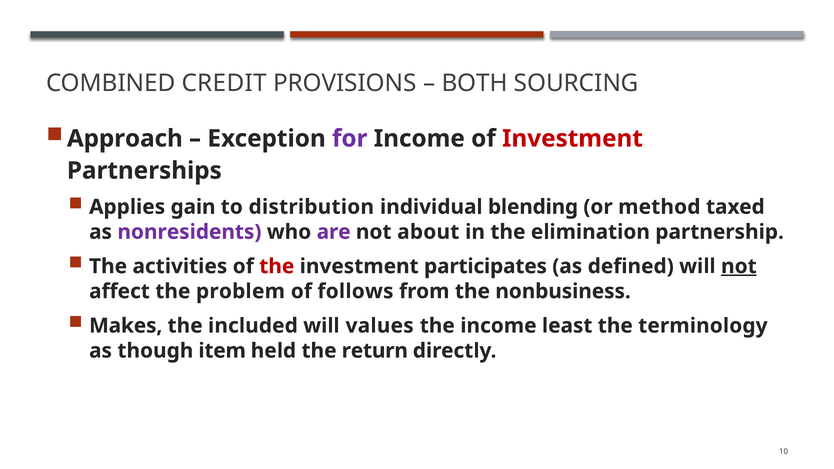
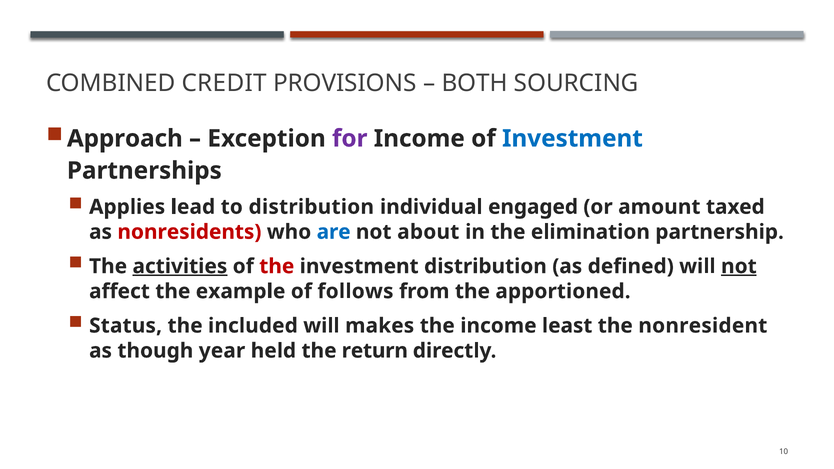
Investment at (572, 139) colour: red -> blue
gain: gain -> lead
blending: blending -> engaged
method: method -> amount
nonresidents colour: purple -> red
are colour: purple -> blue
activities underline: none -> present
investment participates: participates -> distribution
problem: problem -> example
nonbusiness: nonbusiness -> apportioned
Makes: Makes -> Status
values: values -> makes
terminology: terminology -> nonresident
item: item -> year
